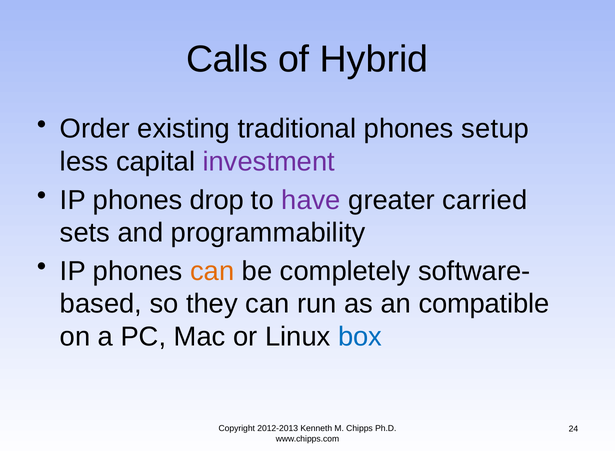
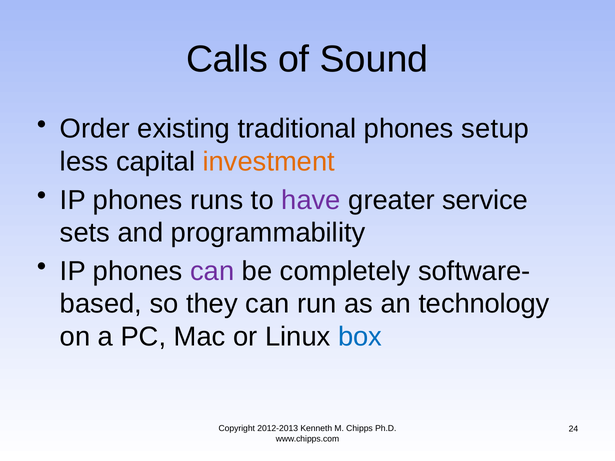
Hybrid: Hybrid -> Sound
investment colour: purple -> orange
drop: drop -> runs
carried: carried -> service
can at (212, 271) colour: orange -> purple
compatible: compatible -> technology
